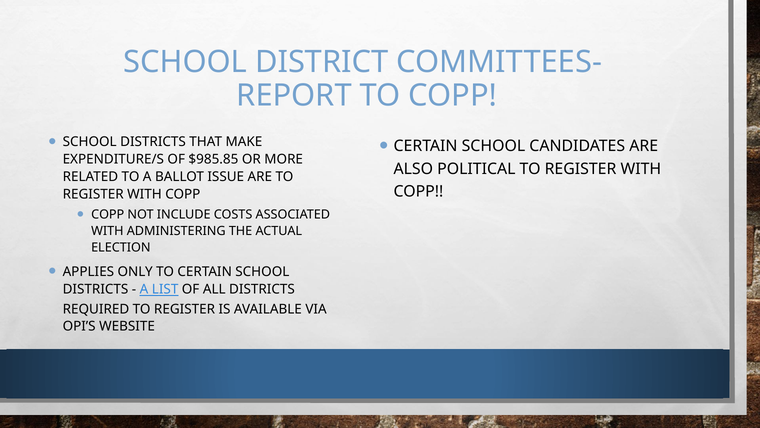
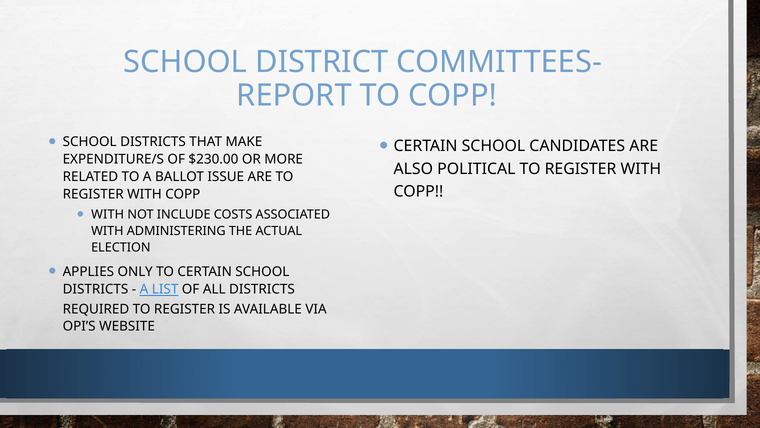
$985.85: $985.85 -> $230.00
COPP at (108, 214): COPP -> WITH
